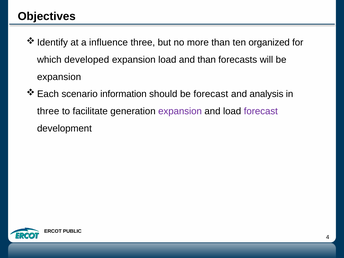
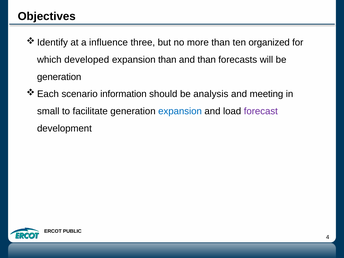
expansion load: load -> than
expansion at (59, 77): expansion -> generation
be forecast: forecast -> analysis
analysis: analysis -> meeting
three at (48, 111): three -> small
expansion at (180, 111) colour: purple -> blue
